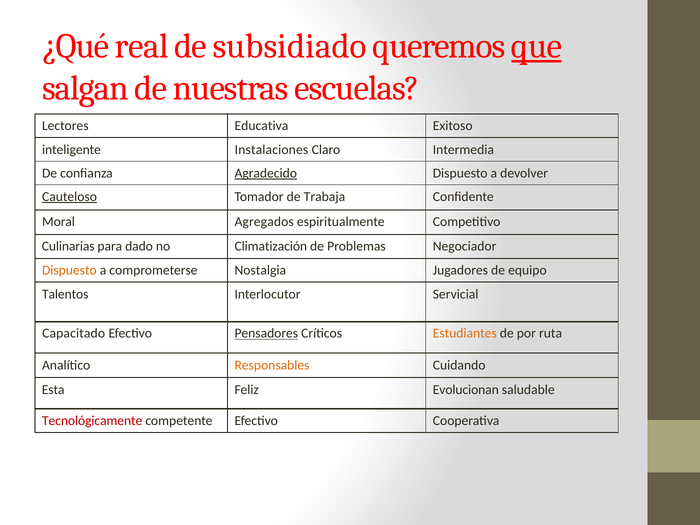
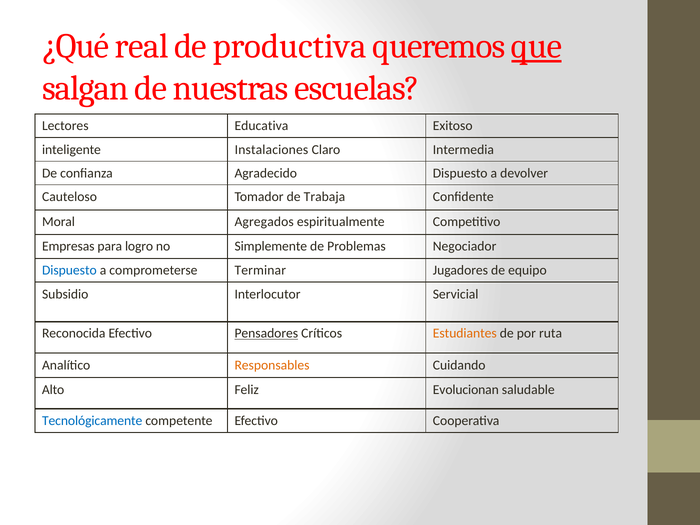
subsidiado: subsidiado -> productiva
Agradecido underline: present -> none
Cauteloso underline: present -> none
Culinarias: Culinarias -> Empresas
dado: dado -> logro
Climatización: Climatización -> Simplemente
Dispuesto at (69, 270) colour: orange -> blue
Nostalgia: Nostalgia -> Terminar
Talentos: Talentos -> Subsidio
Capacitado: Capacitado -> Reconocida
Esta: Esta -> Alto
Tecnológicamente colour: red -> blue
